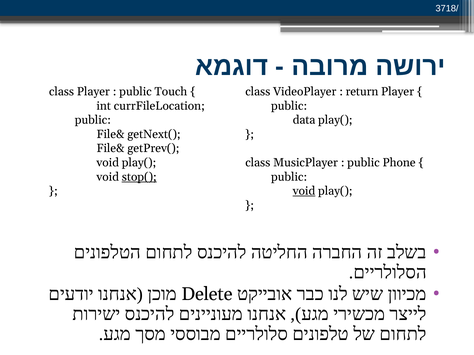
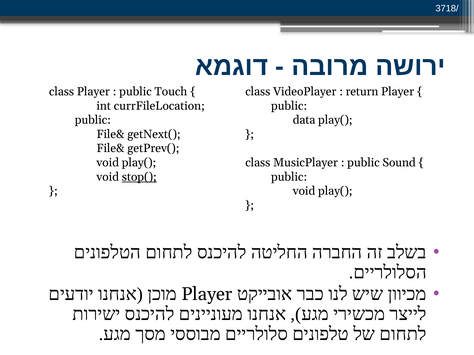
Phone: Phone -> Sound
void at (304, 191) underline: present -> none
Delete at (207, 295): Delete -> Player
